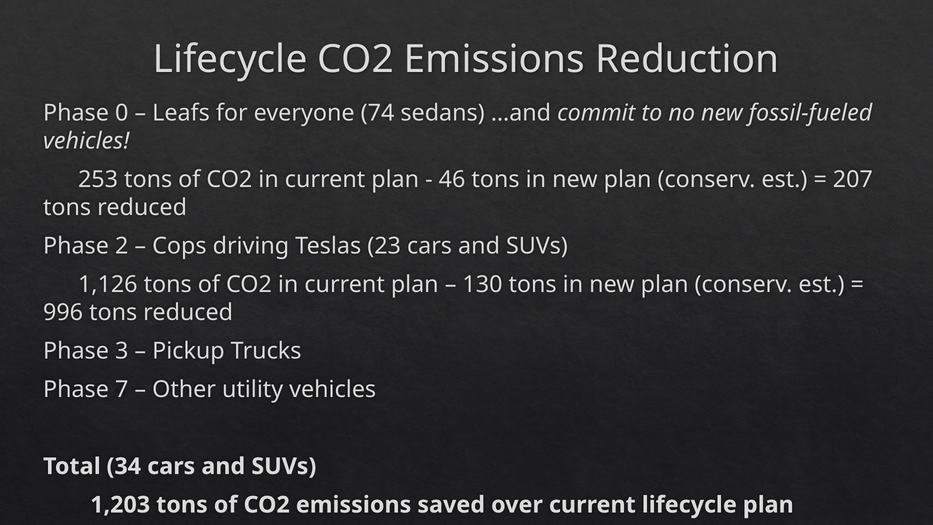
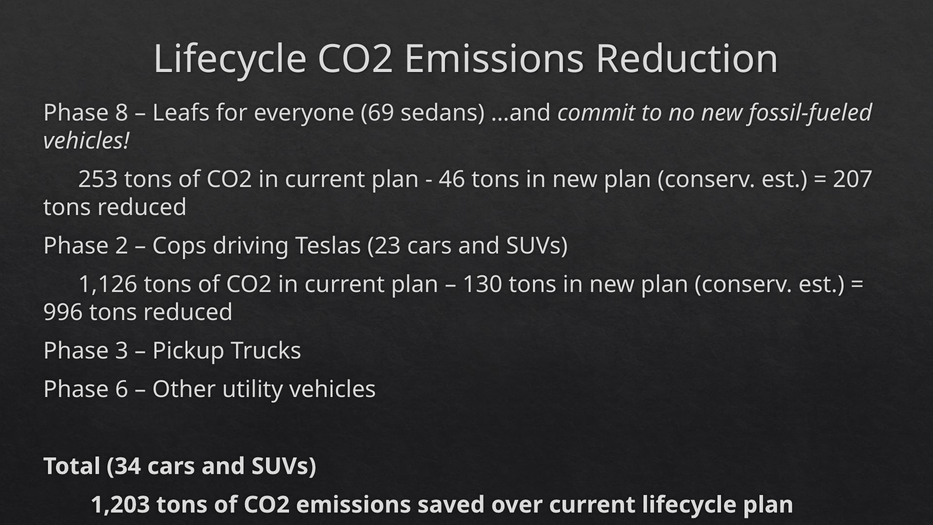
0: 0 -> 8
74: 74 -> 69
7: 7 -> 6
